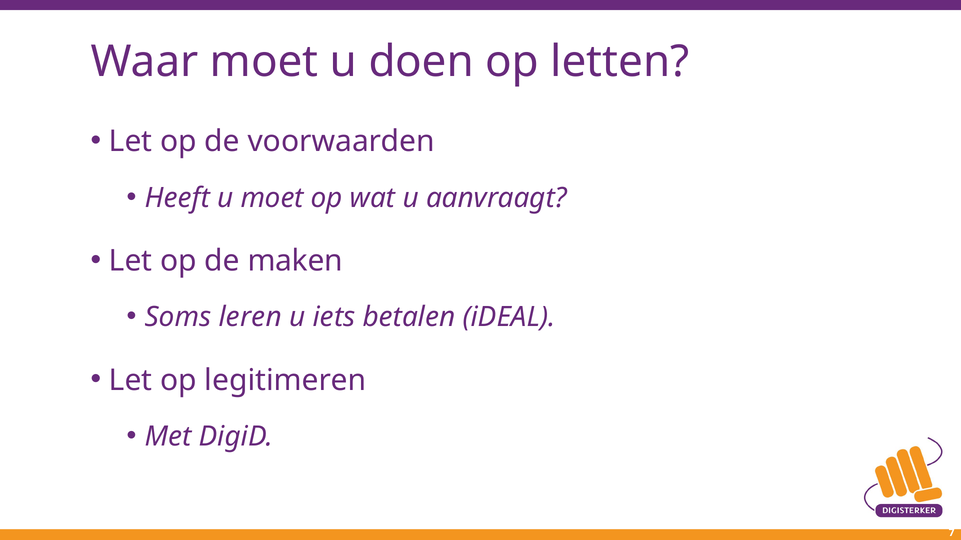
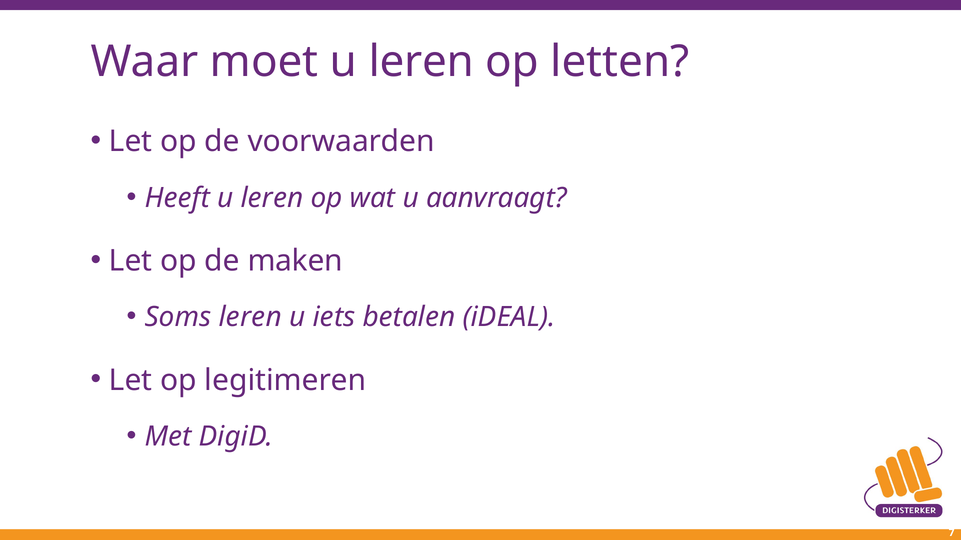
moet u doen: doen -> leren
Heeft u moet: moet -> leren
